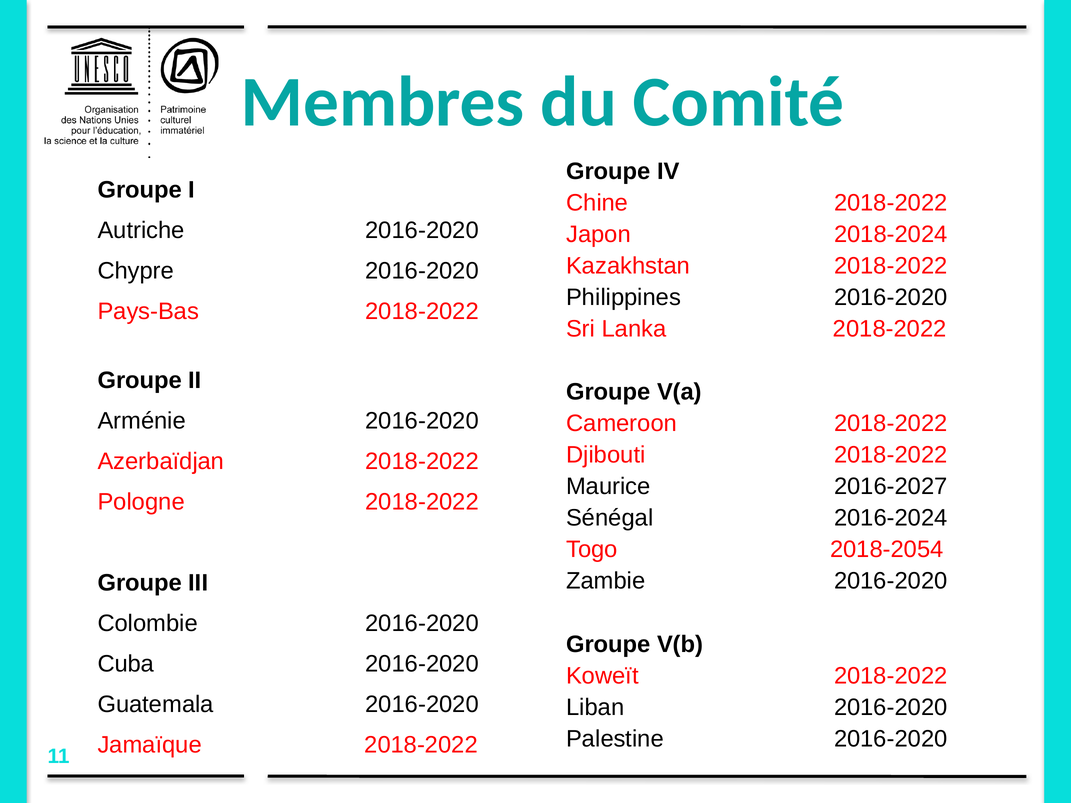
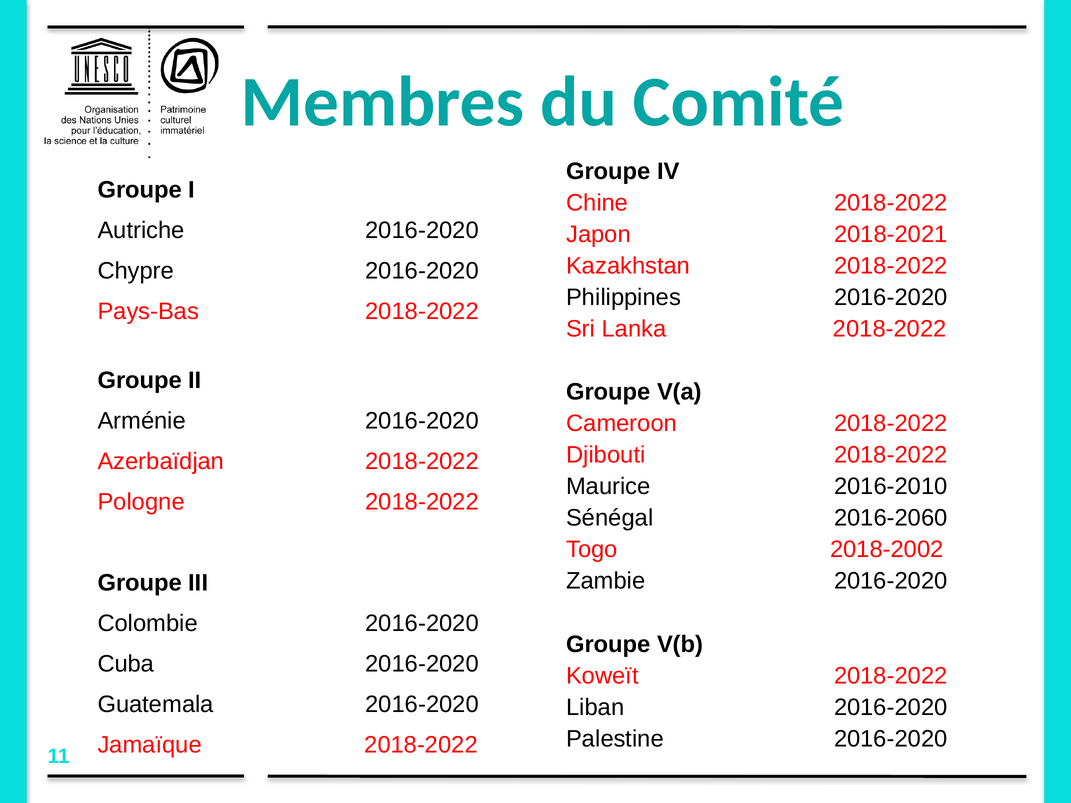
2018-2024: 2018-2024 -> 2018-2021
2016-2027: 2016-2027 -> 2016-2010
2016-2024: 2016-2024 -> 2016-2060
2018-2054: 2018-2054 -> 2018-2002
